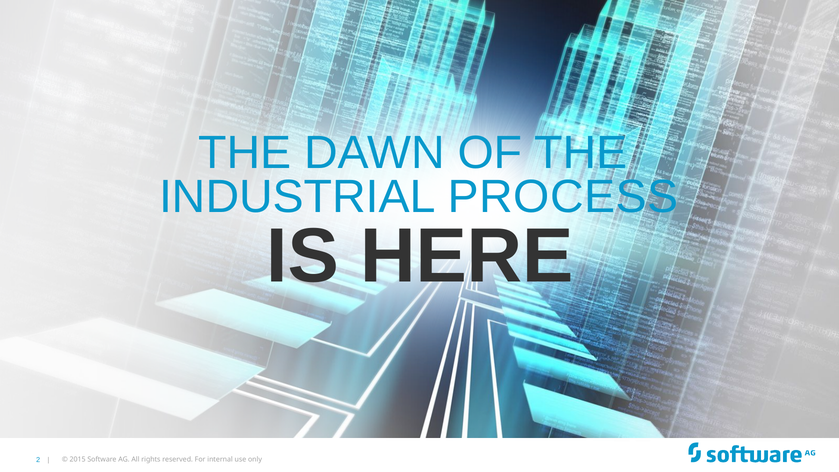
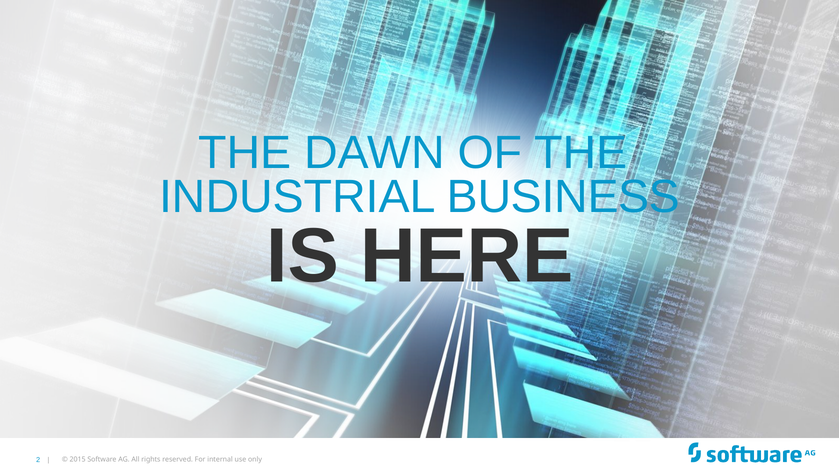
PROCESS: PROCESS -> BUSINESS
